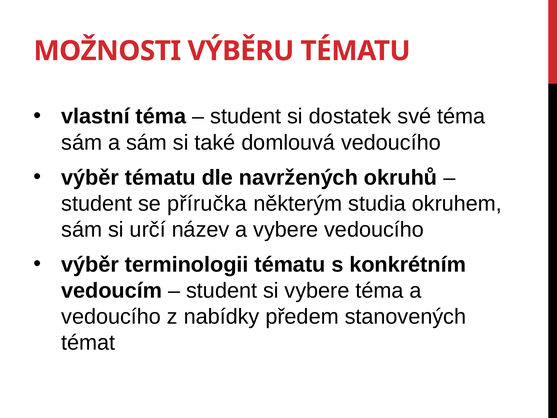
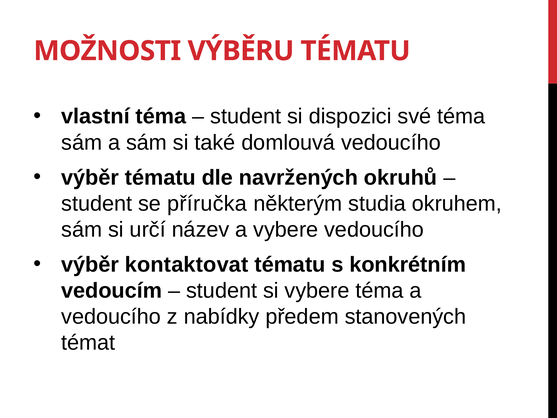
dostatek: dostatek -> dispozici
terminologii: terminologii -> kontaktovat
